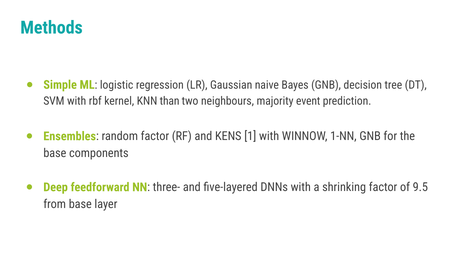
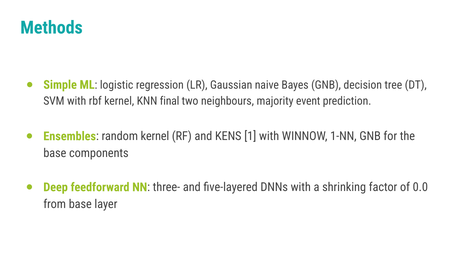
than: than -> final
random factor: factor -> kernel
9.5: 9.5 -> 0.0
